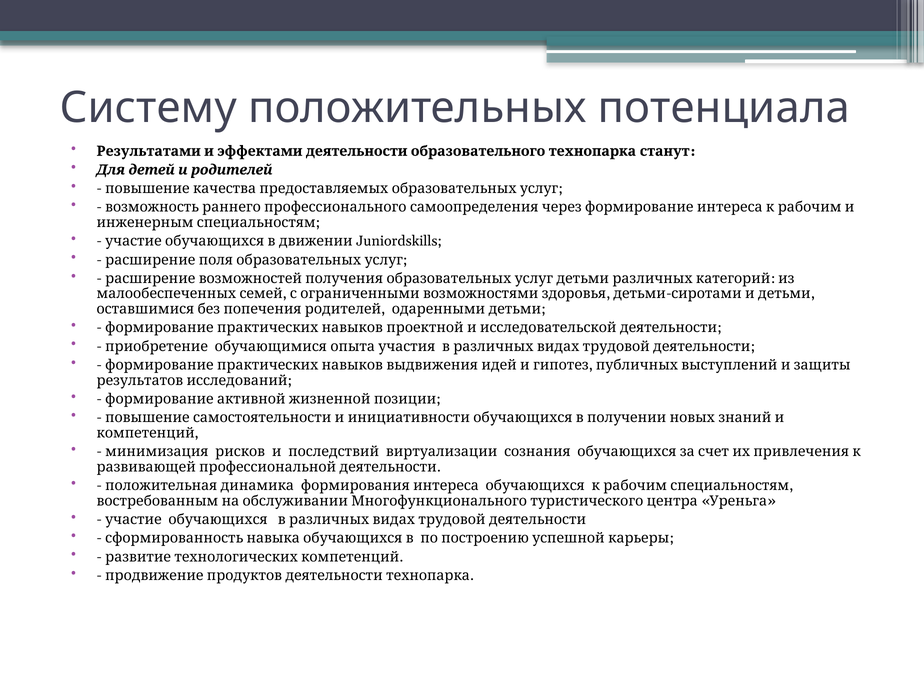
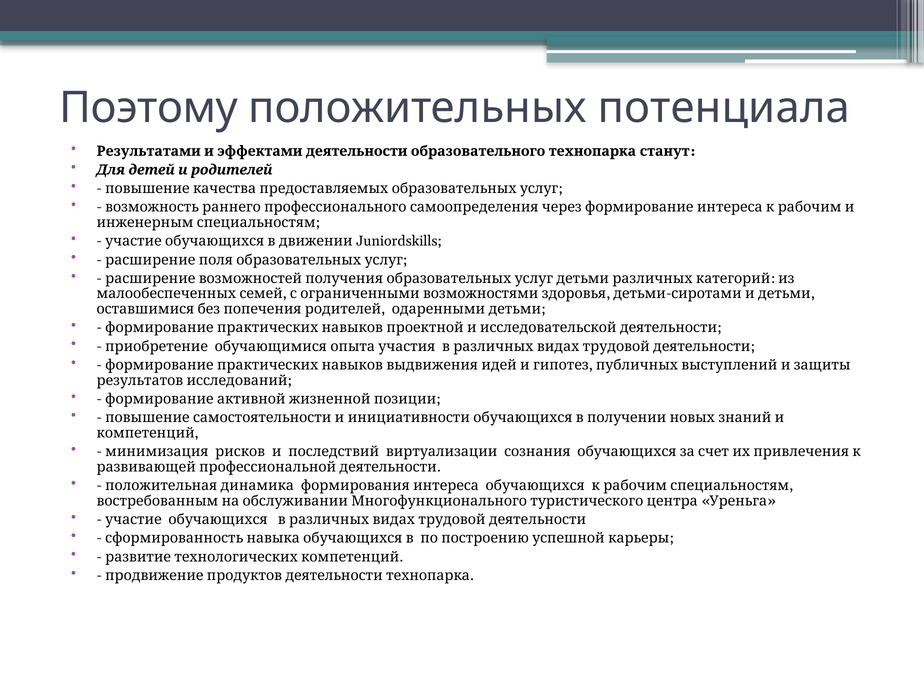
Систему: Систему -> Поэтому
